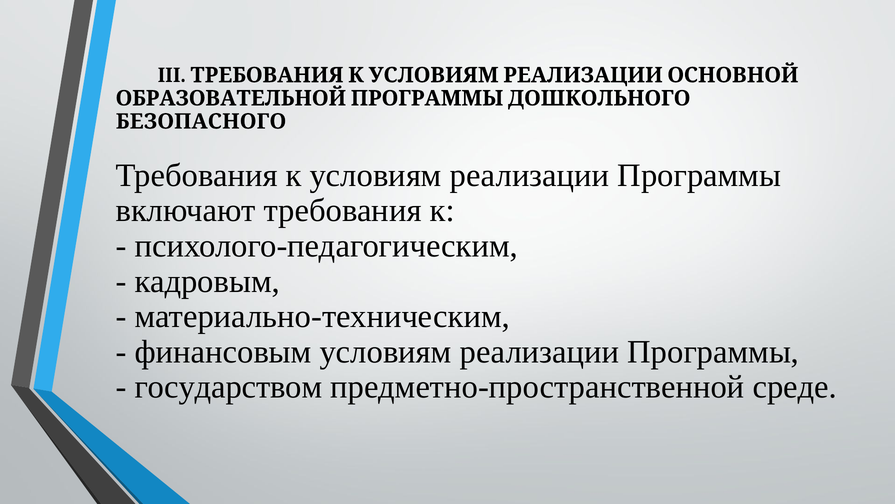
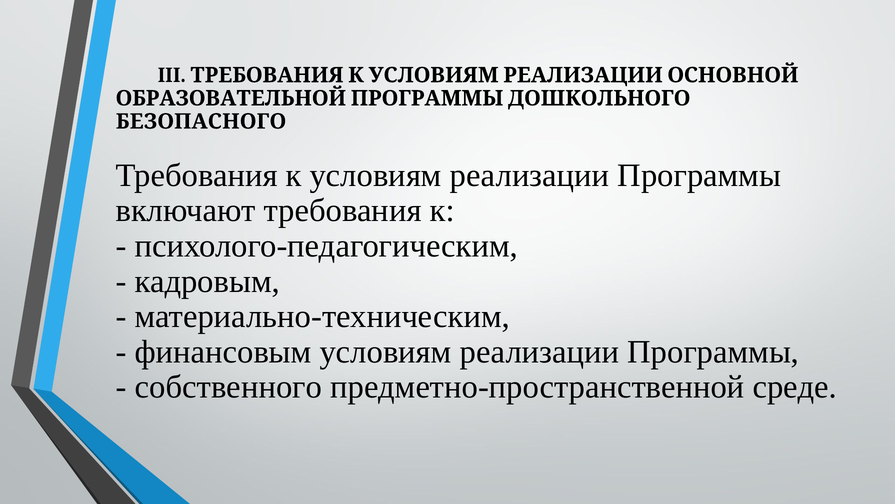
государством: государством -> собственного
